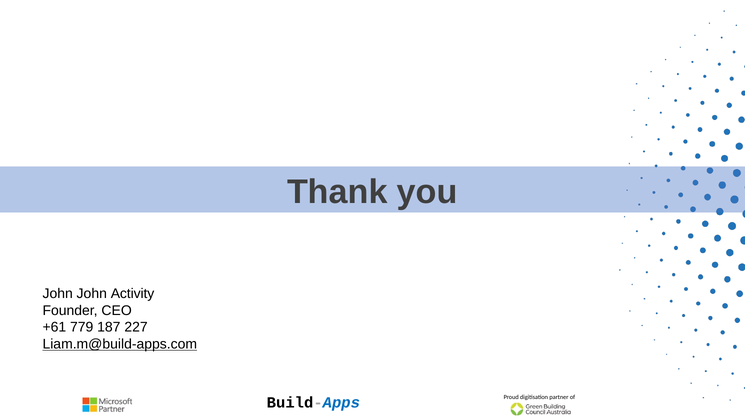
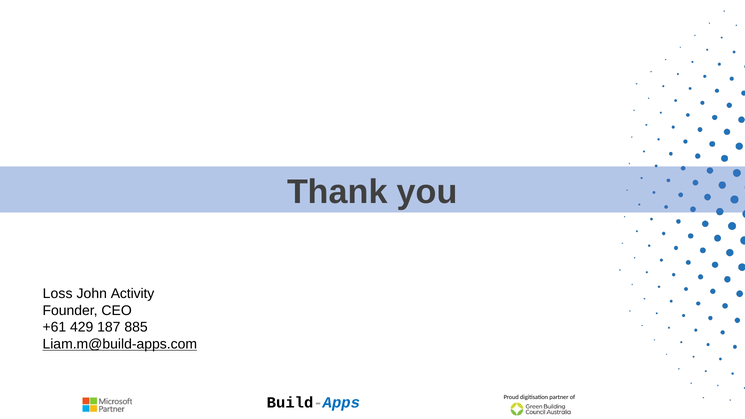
John at (58, 294): John -> Loss
779: 779 -> 429
227: 227 -> 885
